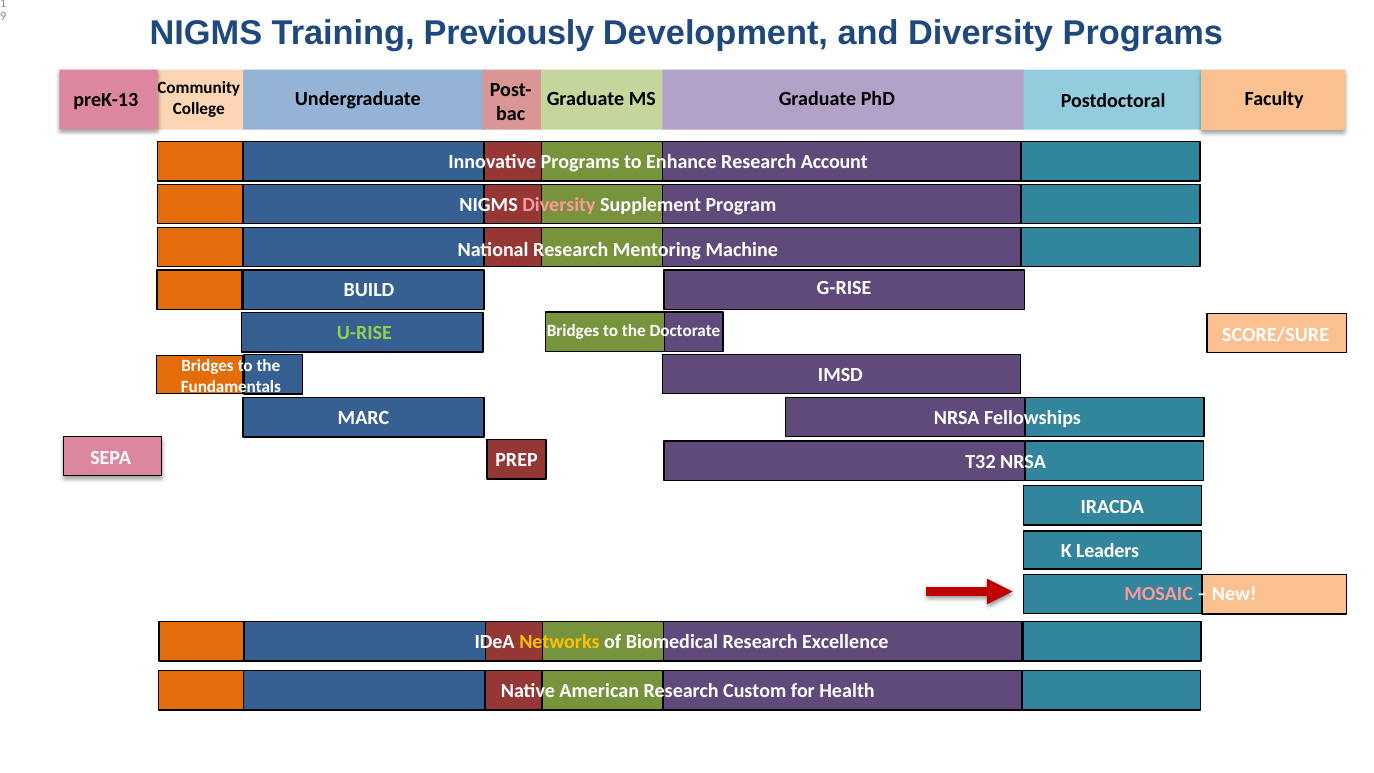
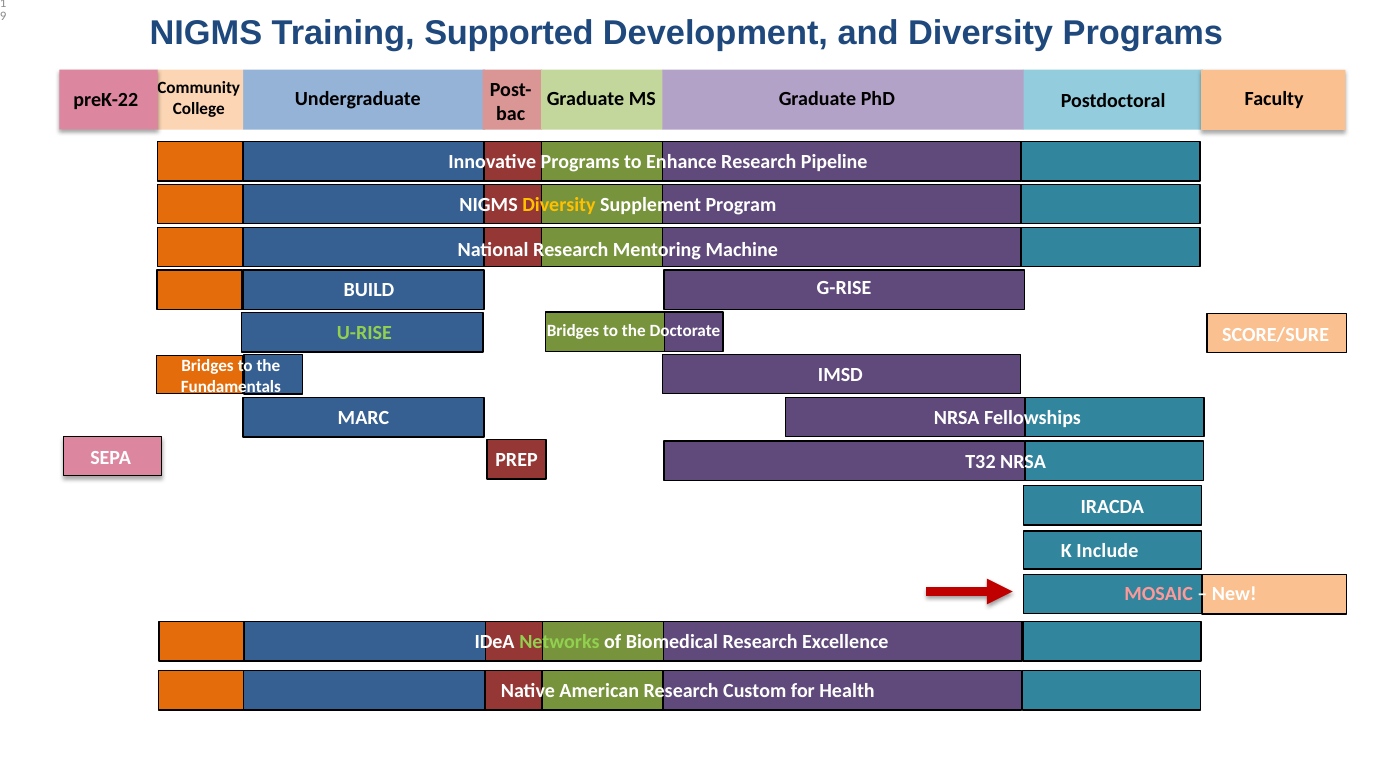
Previously: Previously -> Supported
preK-13: preK-13 -> preK-22
Account: Account -> Pipeline
Diversity at (559, 205) colour: pink -> yellow
Leaders: Leaders -> Include
Networks colour: yellow -> light green
